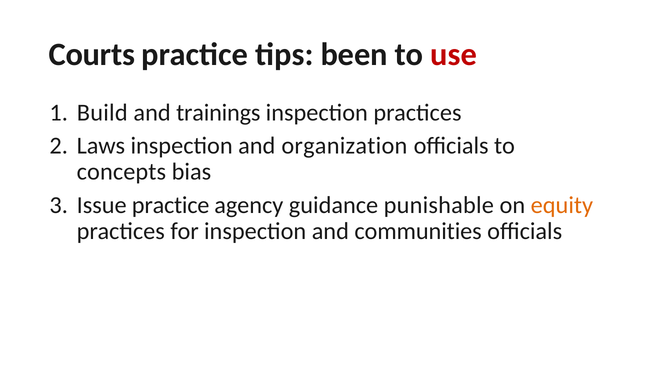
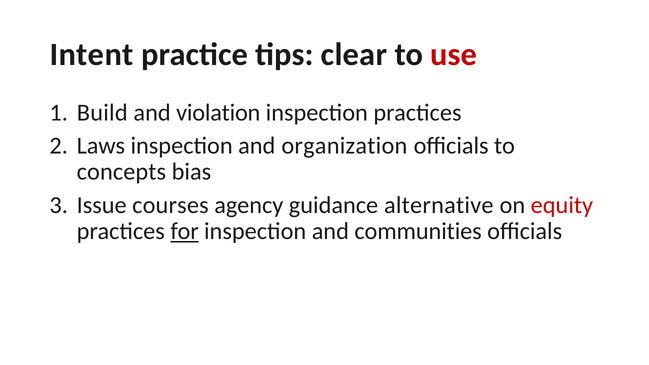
Courts: Courts -> Intent
been: been -> clear
trainings: trainings -> violation
Issue practice: practice -> courses
punishable: punishable -> alternative
equity colour: orange -> red
for underline: none -> present
